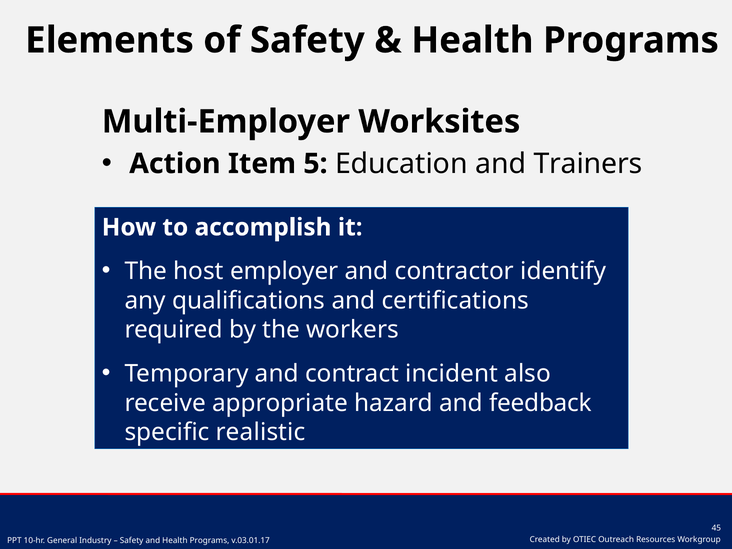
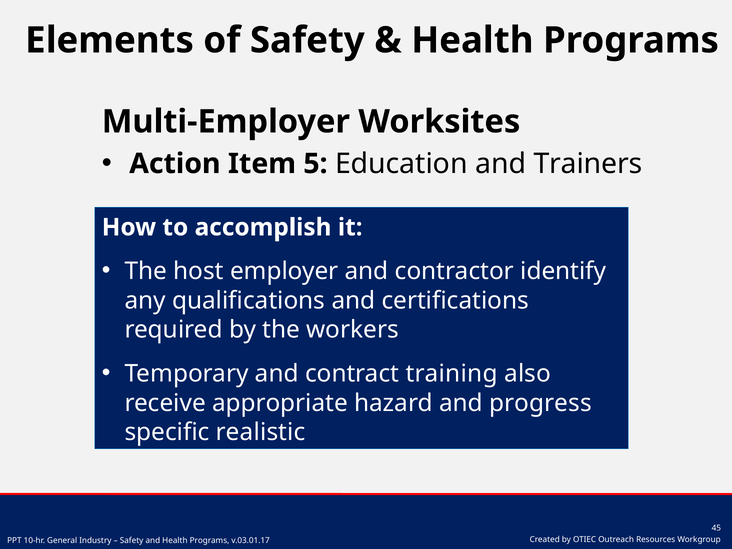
incident: incident -> training
feedback: feedback -> progress
